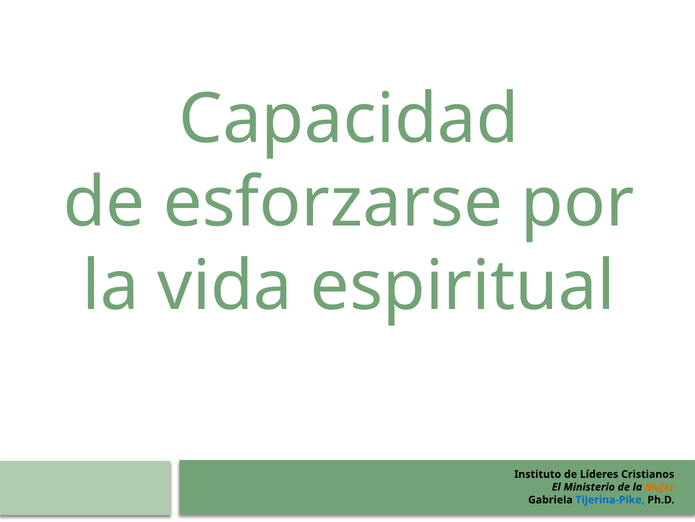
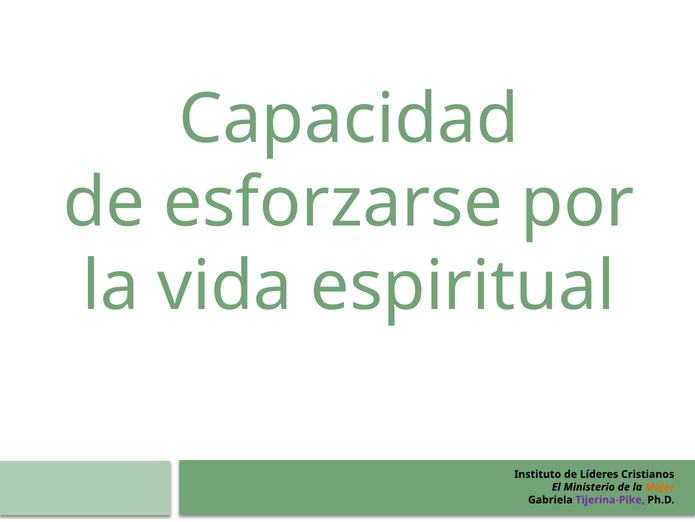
Tijerina-Pike colour: blue -> purple
